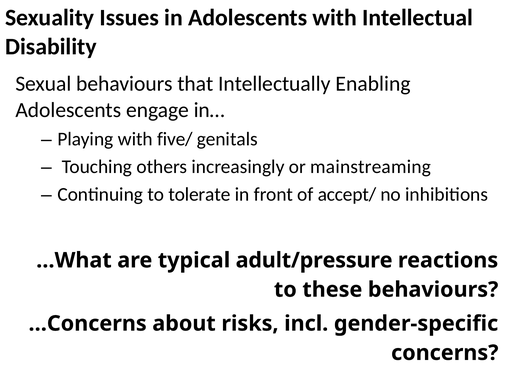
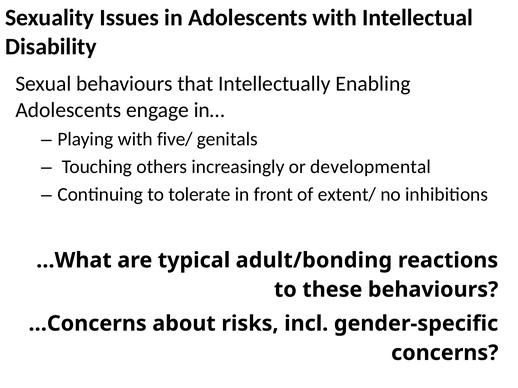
mainstreaming: mainstreaming -> developmental
accept/: accept/ -> extent/
adult/pressure: adult/pressure -> adult/bonding
